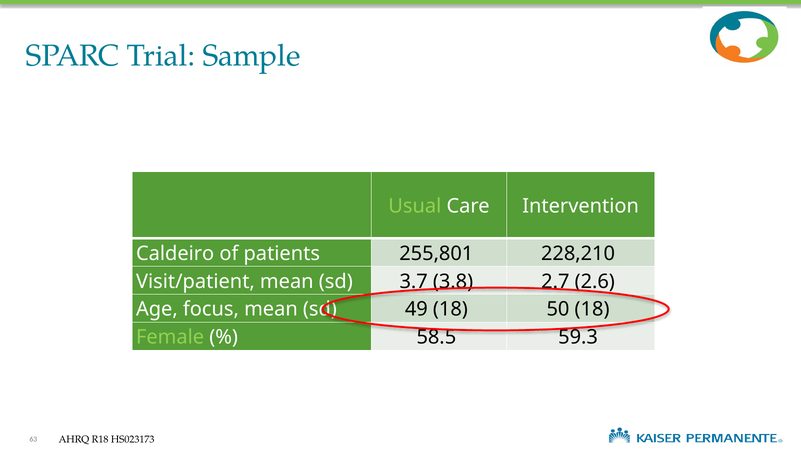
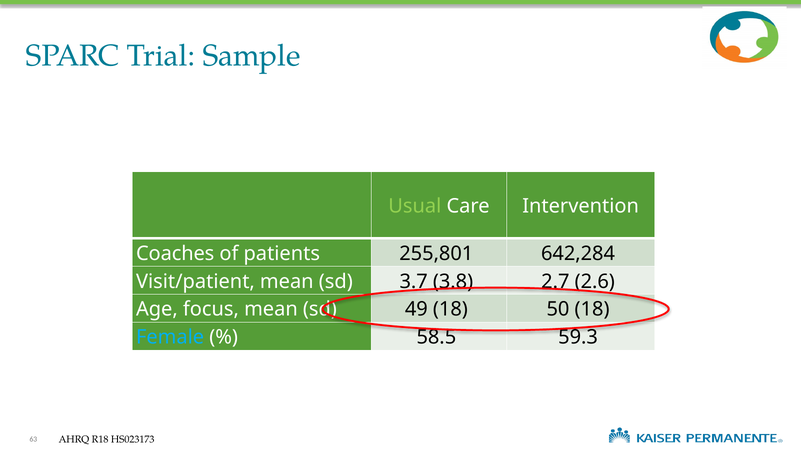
Caldeiro: Caldeiro -> Coaches
228,210: 228,210 -> 642,284
Female colour: light green -> light blue
